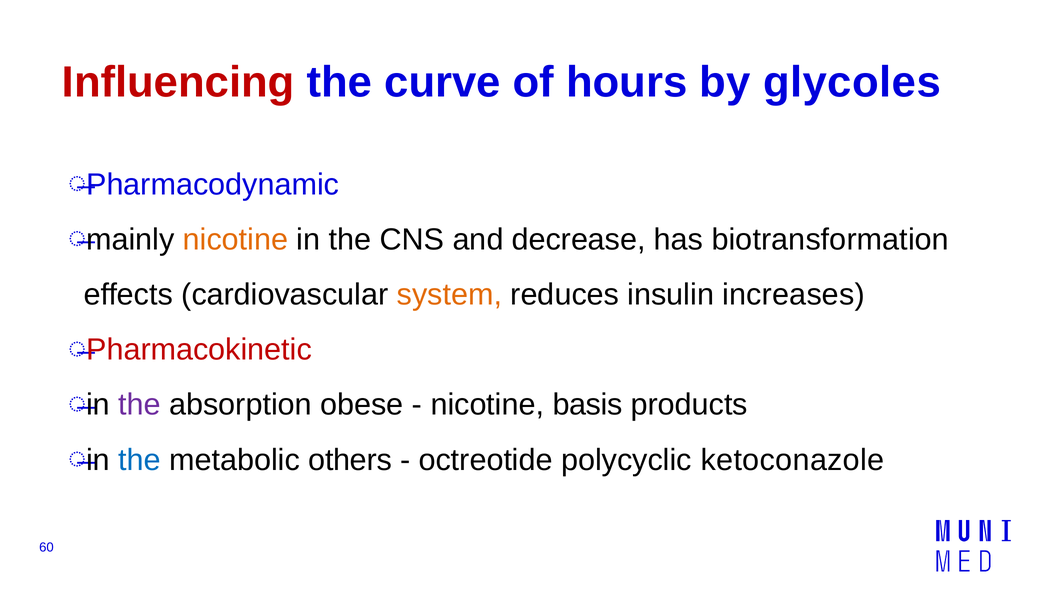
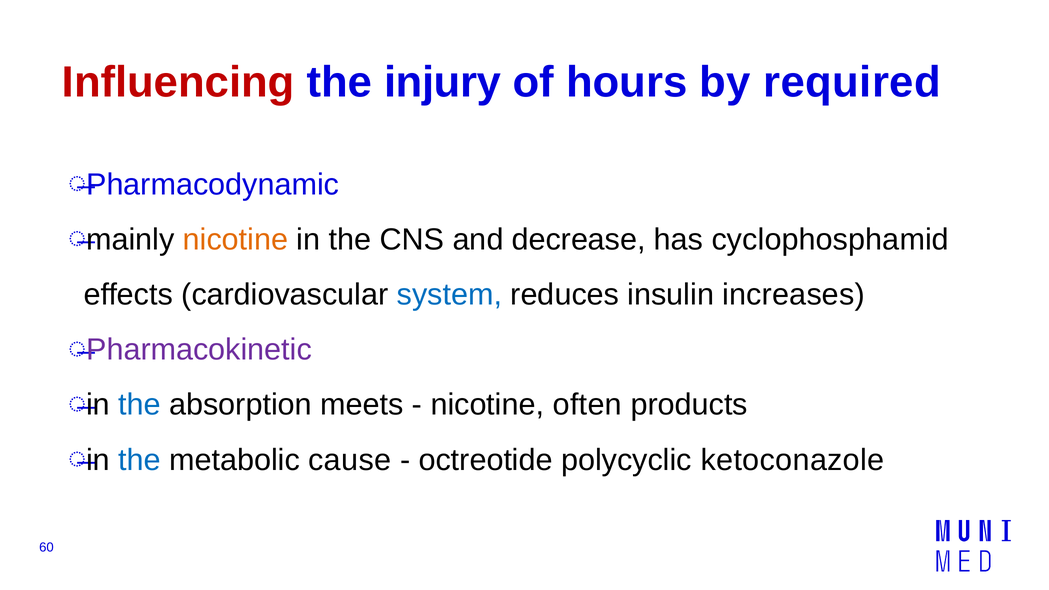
curve: curve -> injury
glycoles: glycoles -> required
biotransformation: biotransformation -> cyclophosphamid
system colour: orange -> blue
Pharmacokinetic colour: red -> purple
the at (140, 405) colour: purple -> blue
obese: obese -> meets
basis: basis -> often
others: others -> cause
